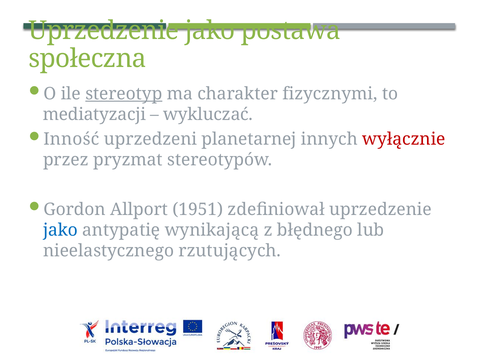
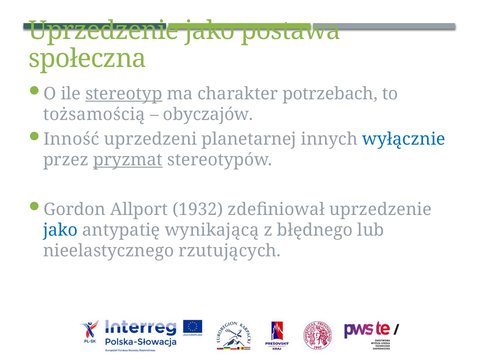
fizycznymi: fizycznymi -> potrzebach
mediatyzacji: mediatyzacji -> tożsamością
wykluczać: wykluczać -> obyczajów
wyłącznie colour: red -> blue
pryzmat underline: none -> present
1951: 1951 -> 1932
